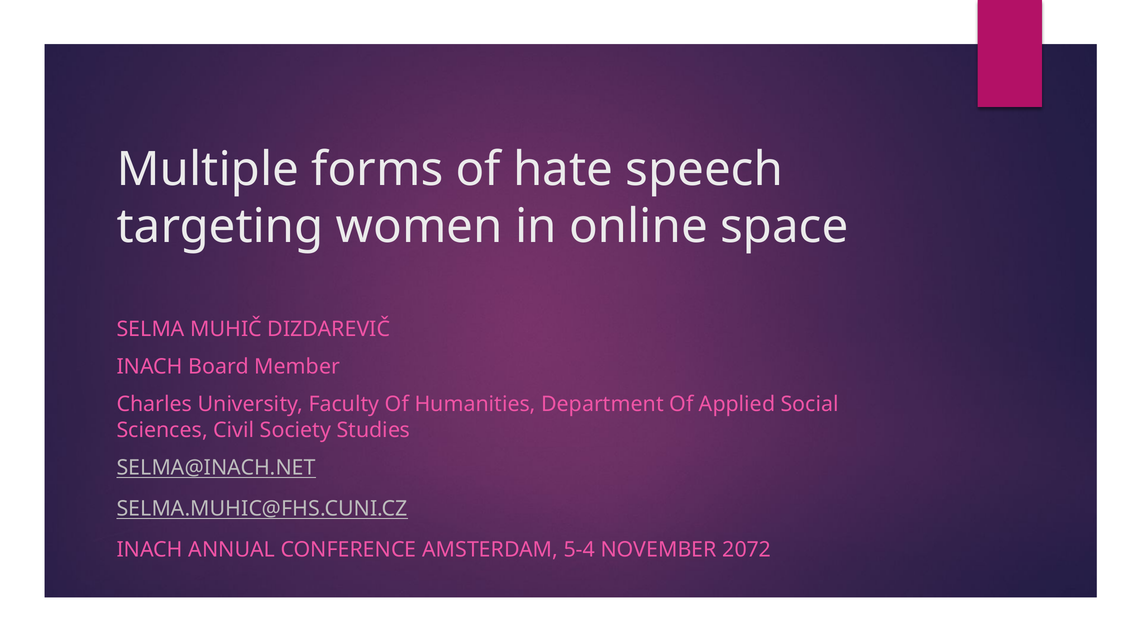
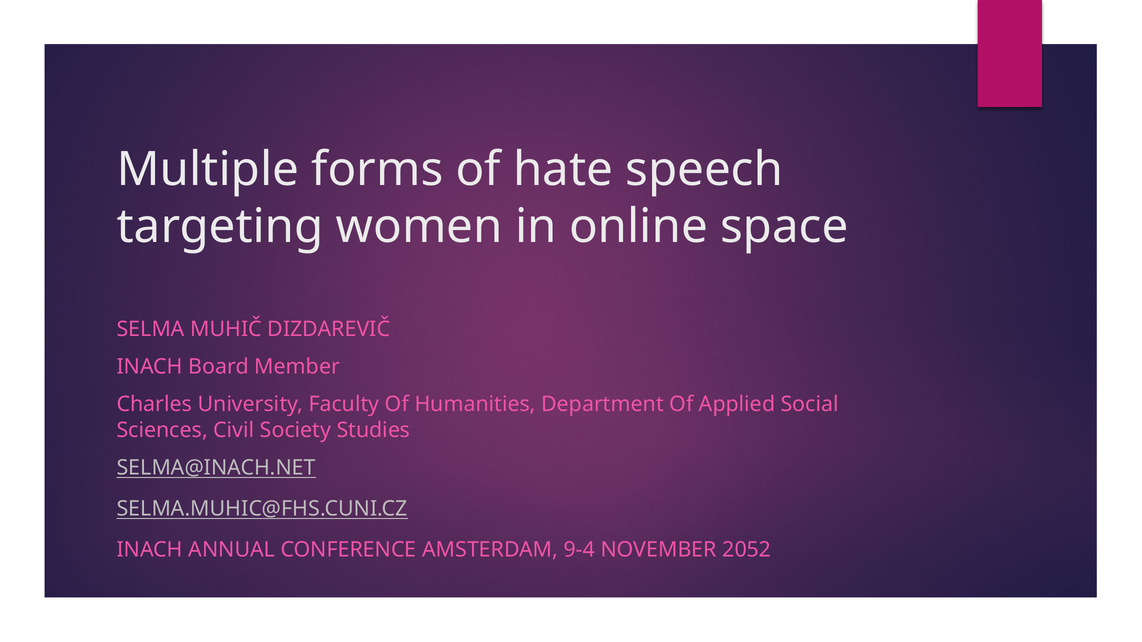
5-4: 5-4 -> 9-4
2072: 2072 -> 2052
